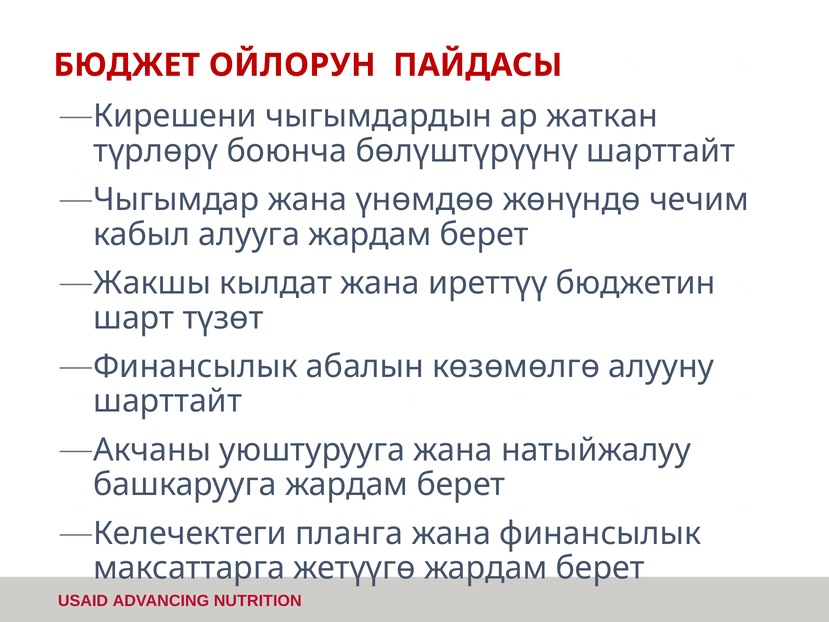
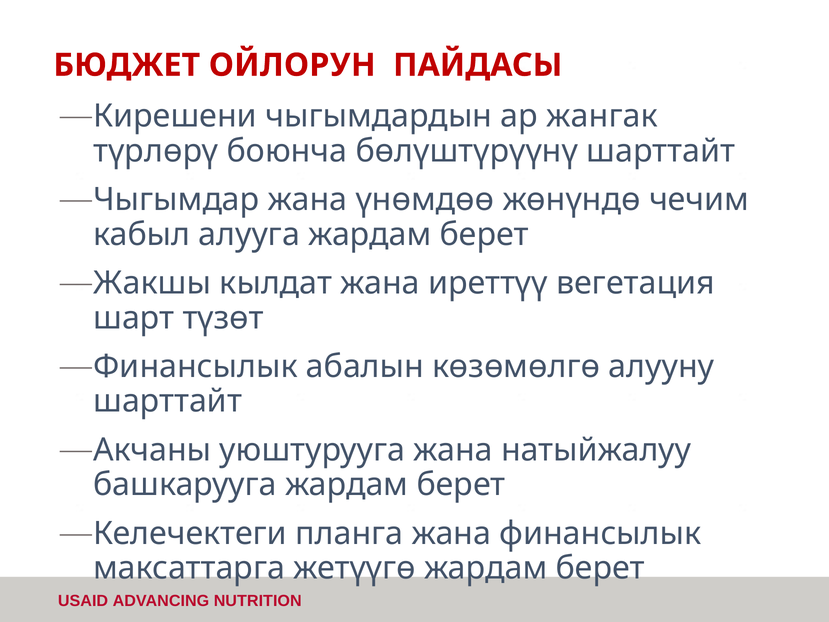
жаткан: жаткан -> жангак
бюджетин: бюджетин -> вегетация
